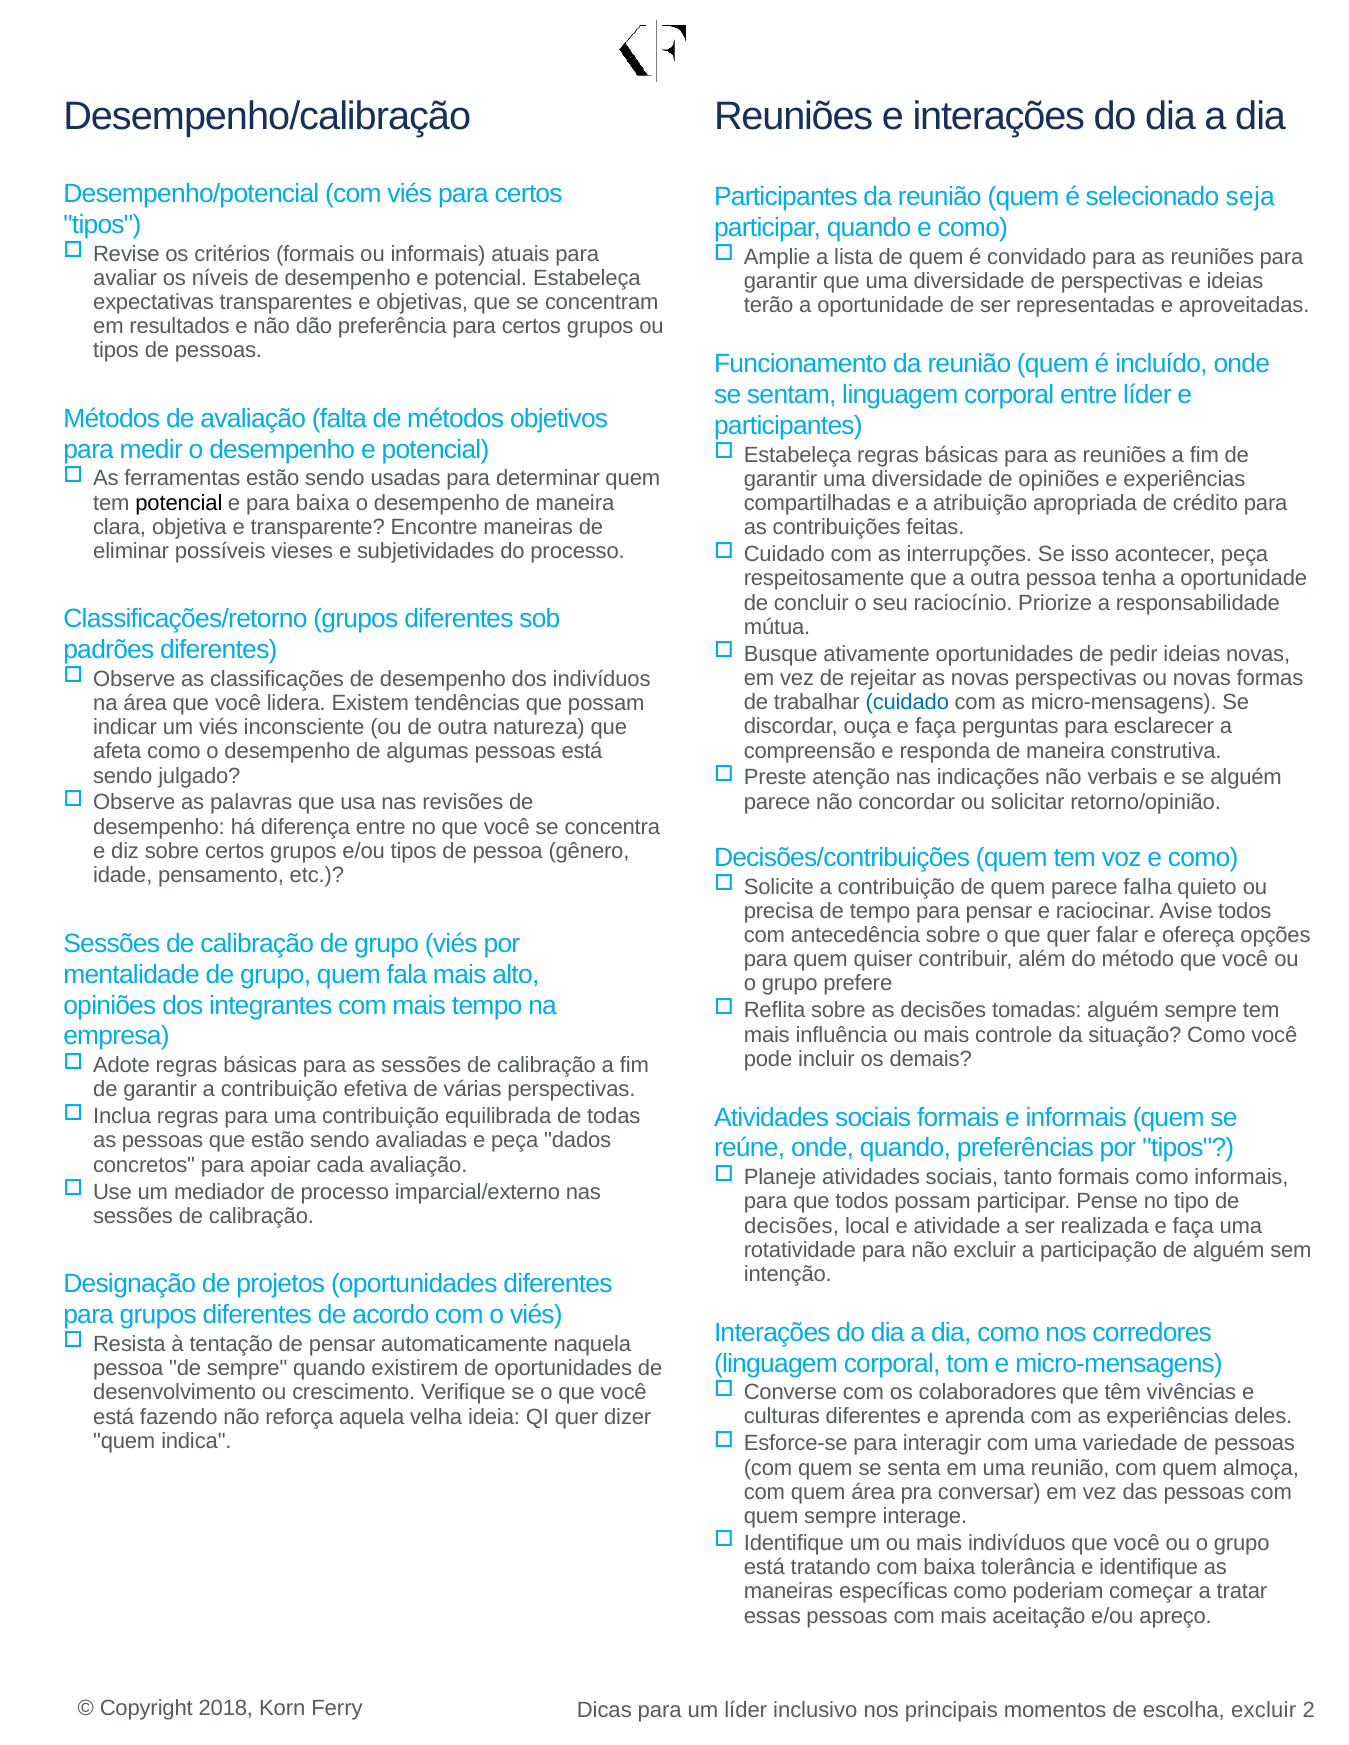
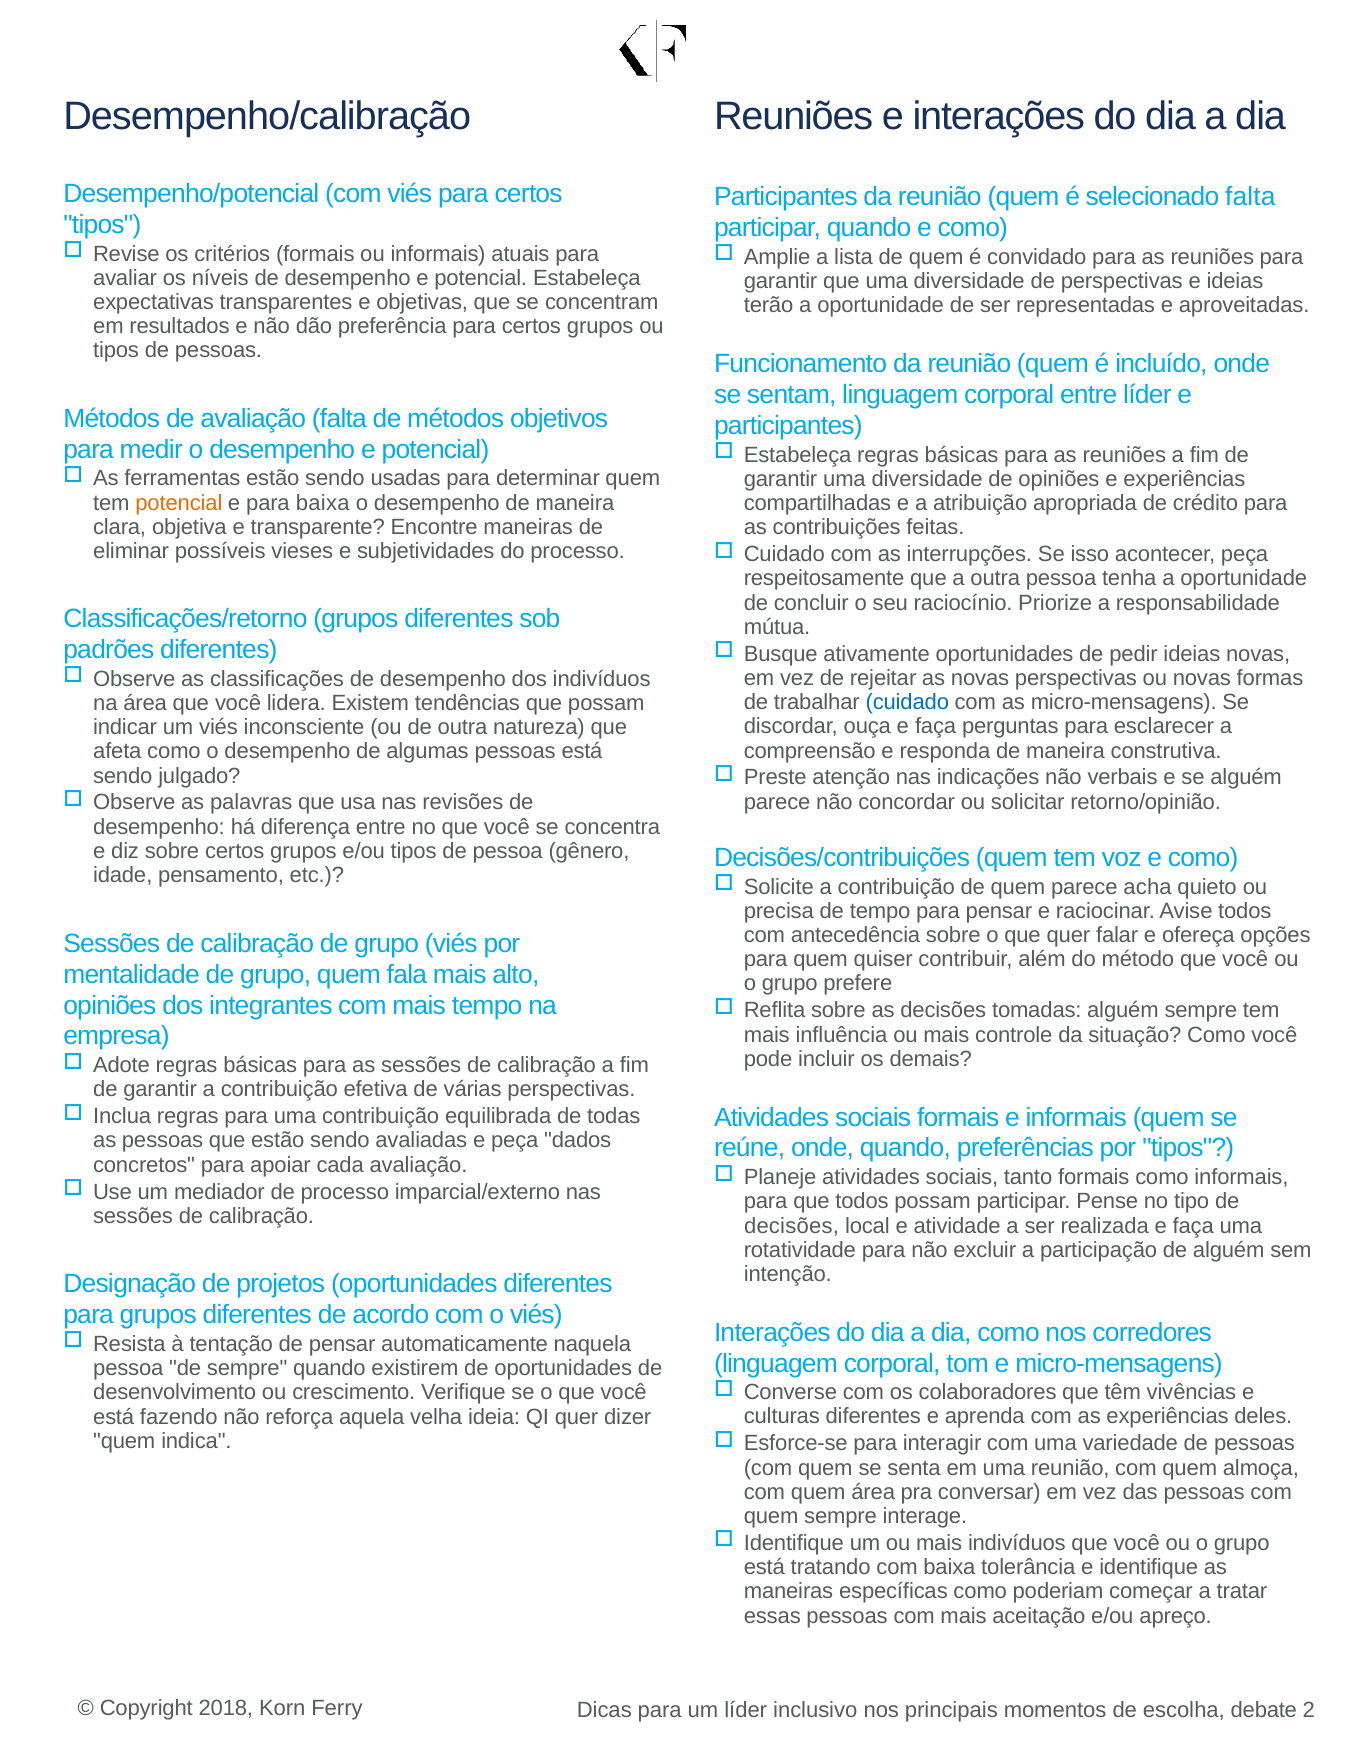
selecionado seja: seja -> falta
potencial at (179, 503) colour: black -> orange
falha: falha -> acha
escolha excluir: excluir -> debate
